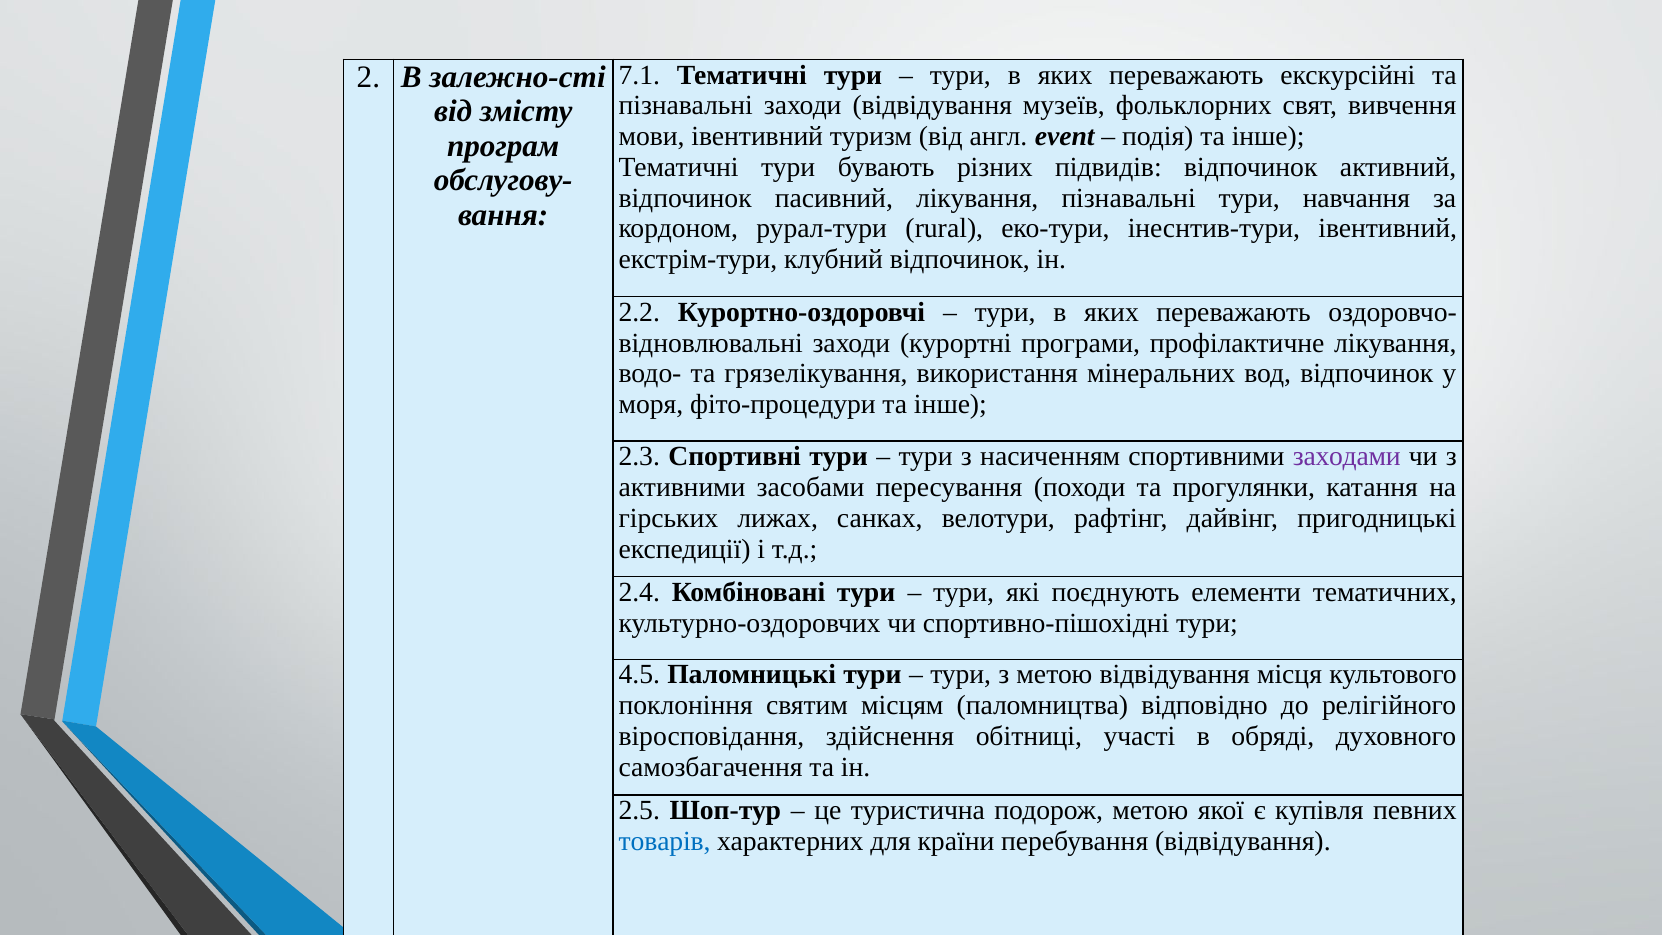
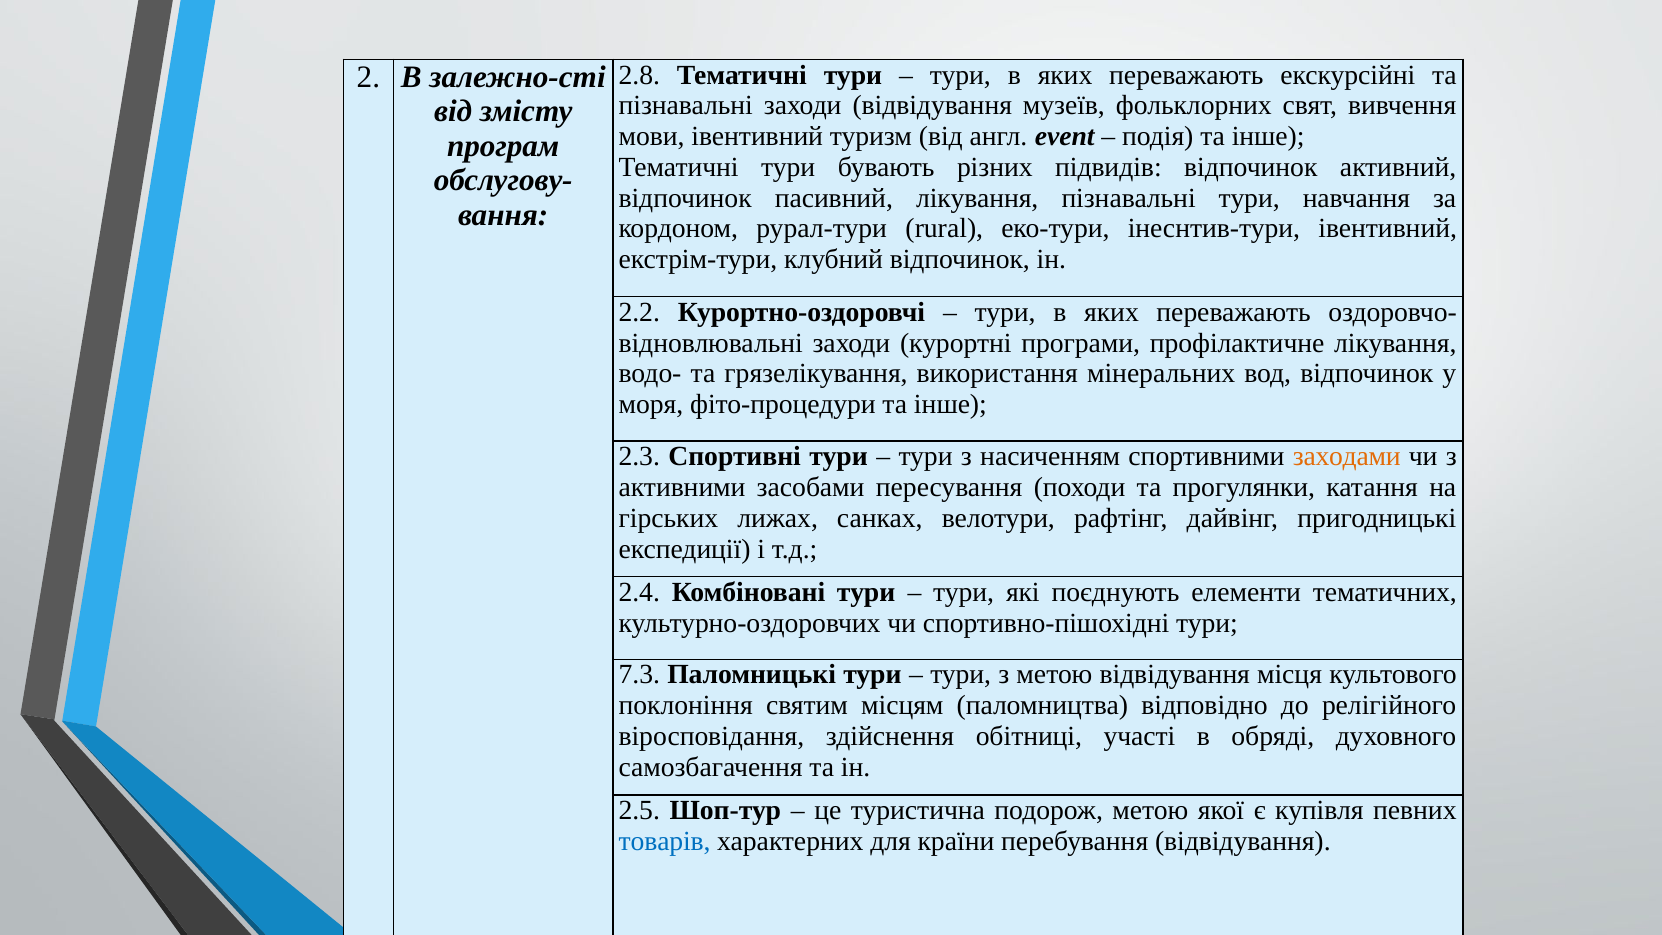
7.1: 7.1 -> 2.8
заходами colour: purple -> orange
4.5: 4.5 -> 7.3
